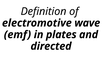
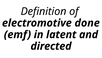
wave: wave -> done
plates: plates -> latent
